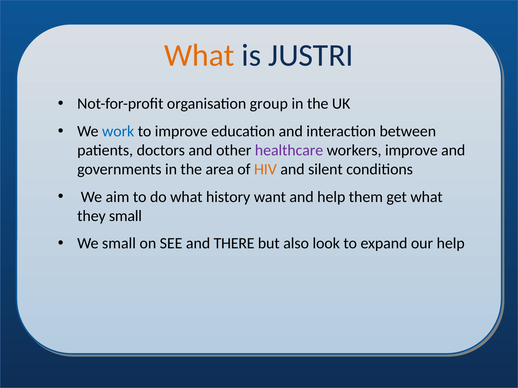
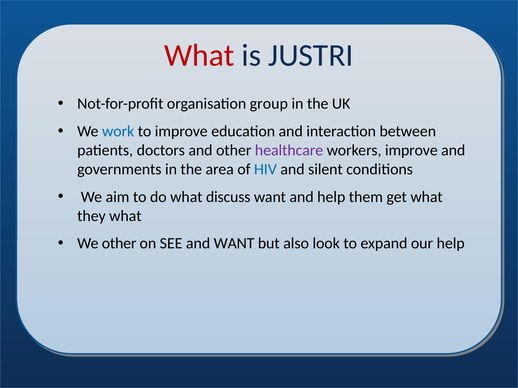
What at (199, 55) colour: orange -> red
HIV colour: orange -> blue
history: history -> discuss
they small: small -> what
We small: small -> other
and THERE: THERE -> WANT
